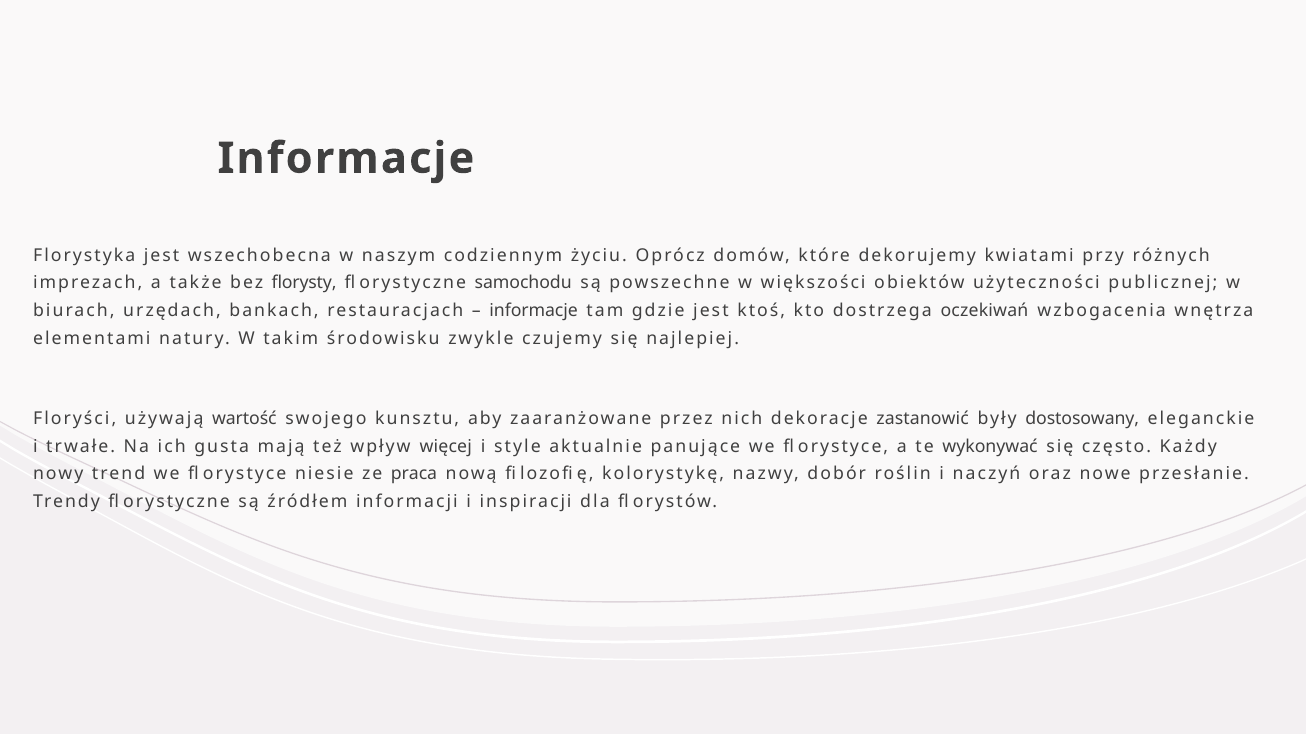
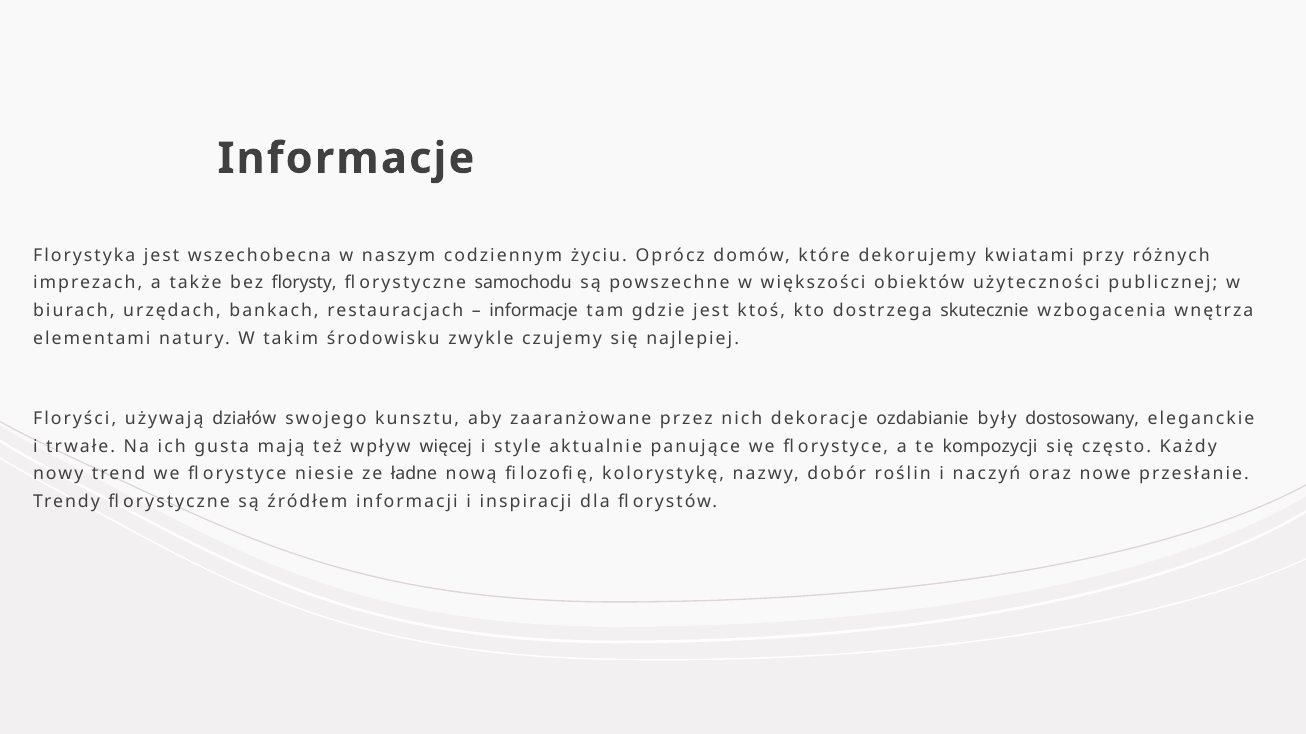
oczekiwań: oczekiwań -> skutecznie
wartość: wartość -> działów
zastanowić: zastanowić -> ozdabianie
wykonywać: wykonywać -> kompozycji
praca: praca -> ładne
